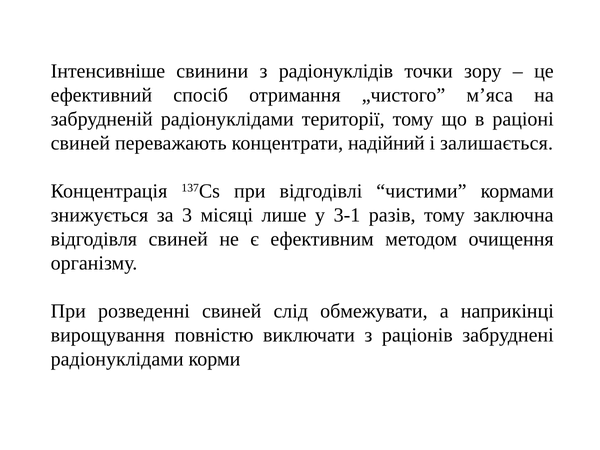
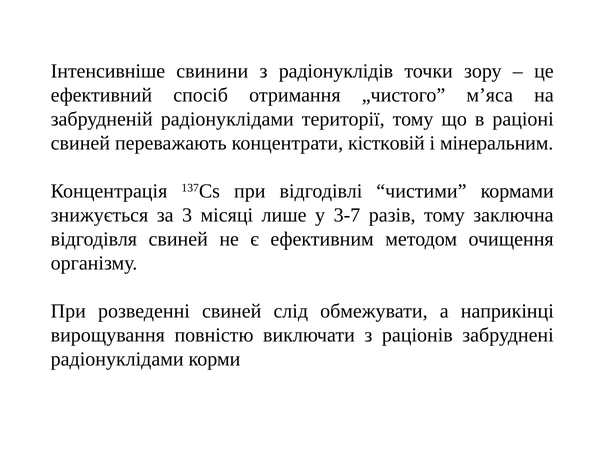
надійний: надійний -> кістковій
залишається: залишається -> мінеральним
3-1: 3-1 -> 3-7
